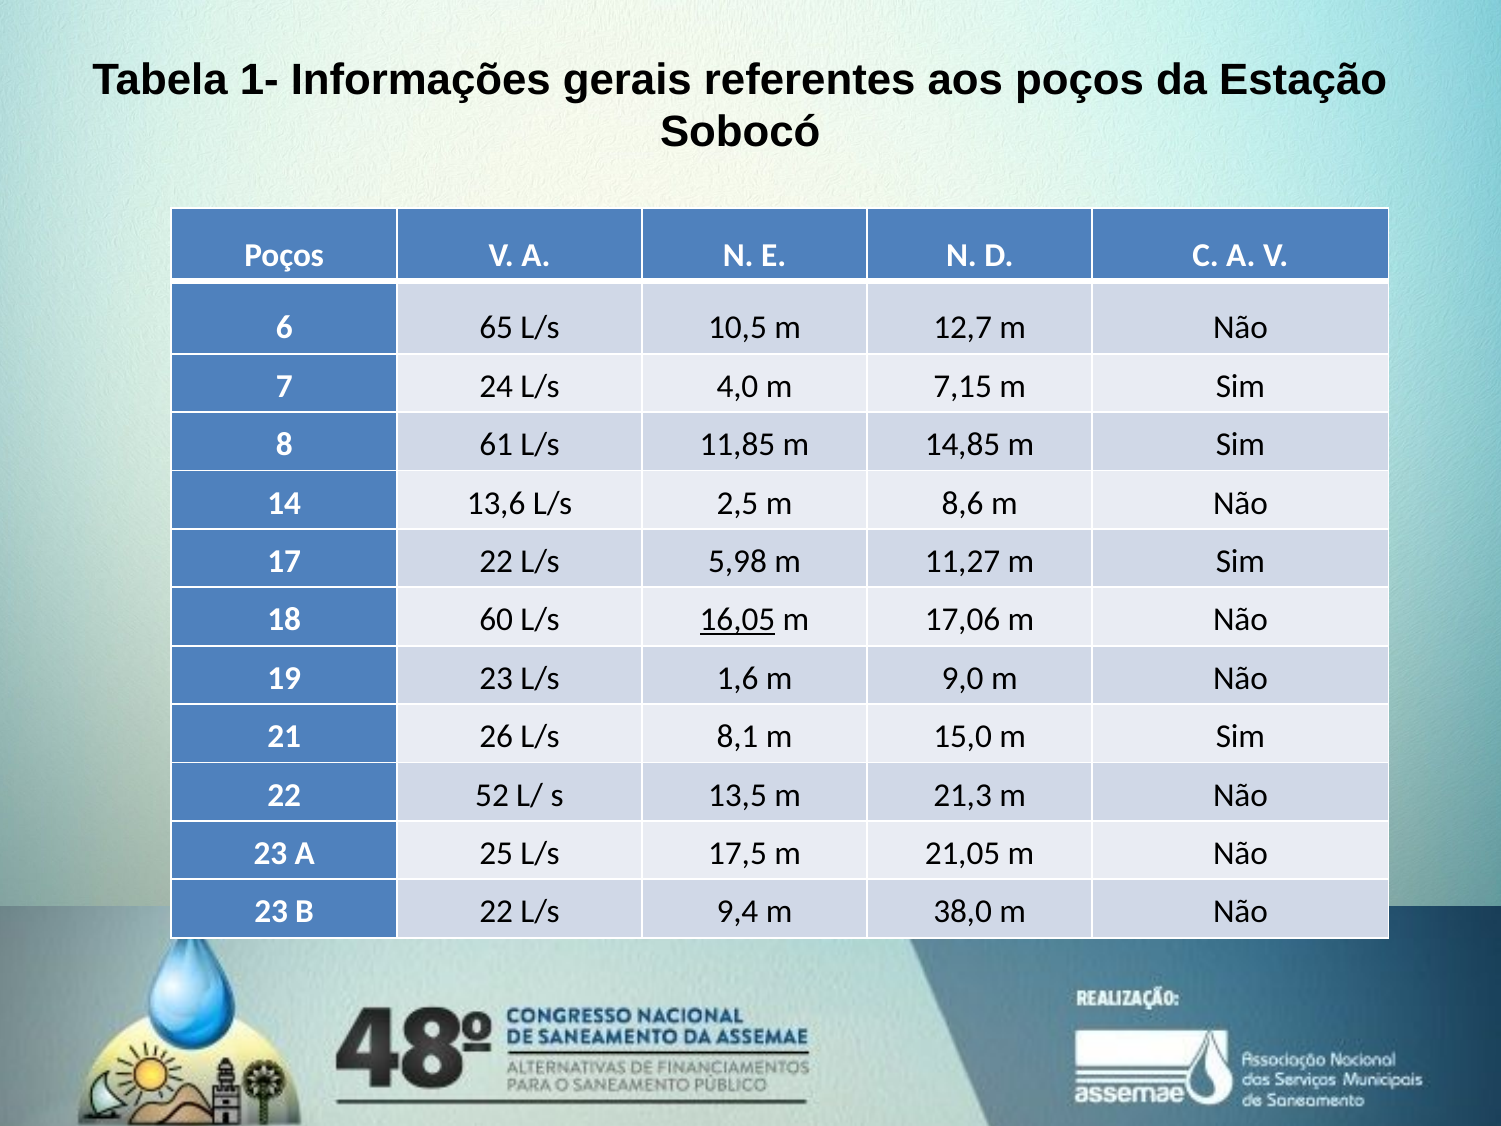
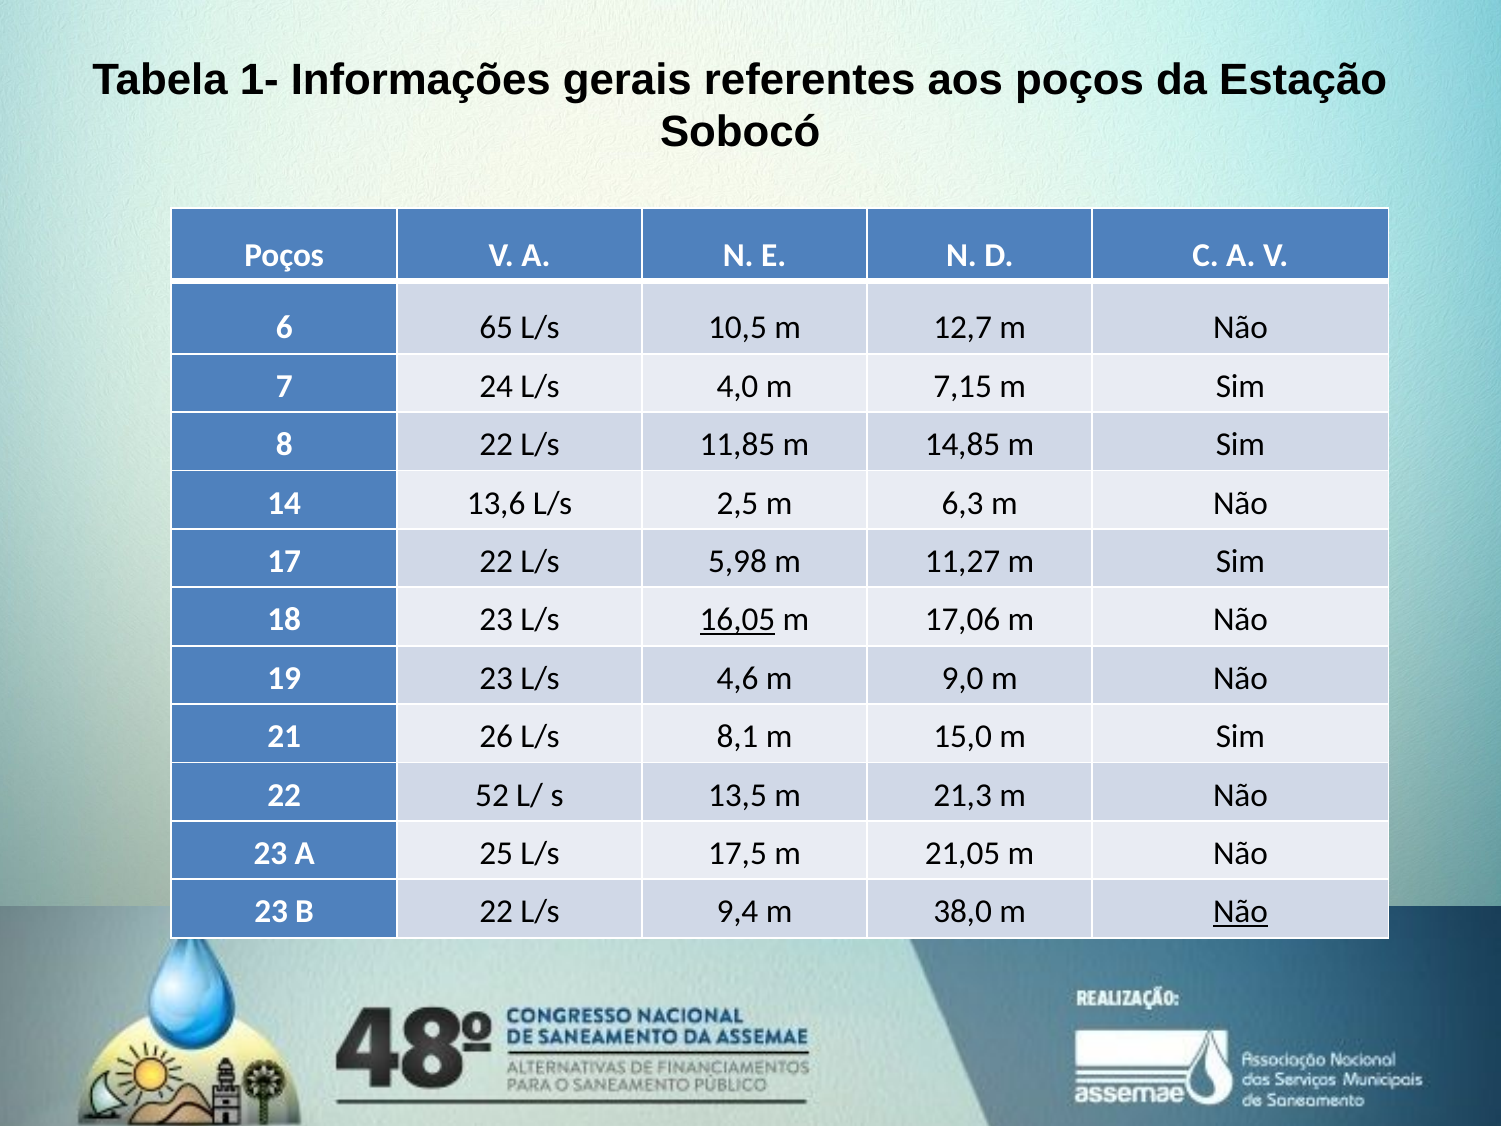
8 61: 61 -> 22
8,6: 8,6 -> 6,3
18 60: 60 -> 23
1,6: 1,6 -> 4,6
Não at (1240, 912) underline: none -> present
